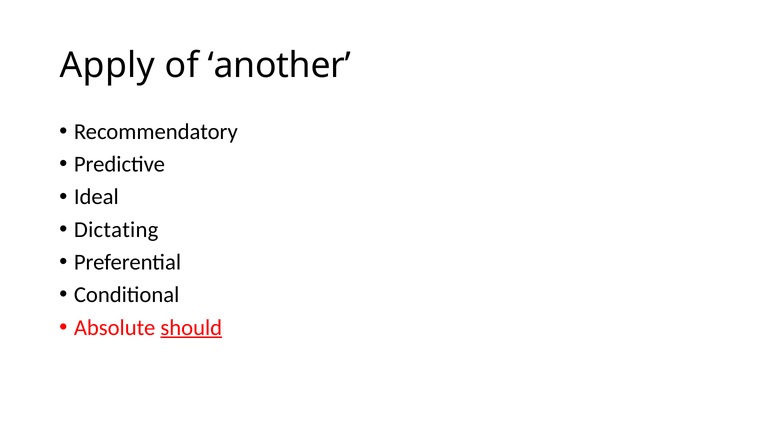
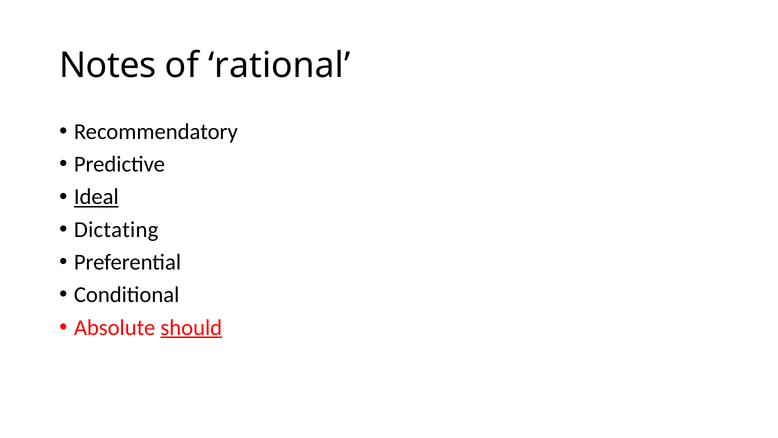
Apply: Apply -> Notes
another: another -> rational
Ideal underline: none -> present
